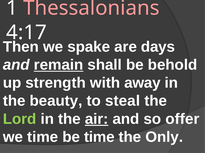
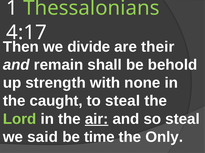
Thessalonians colour: pink -> light green
spake: spake -> divide
days: days -> their
remain underline: present -> none
away: away -> none
beauty: beauty -> caught
so offer: offer -> steal
we time: time -> said
